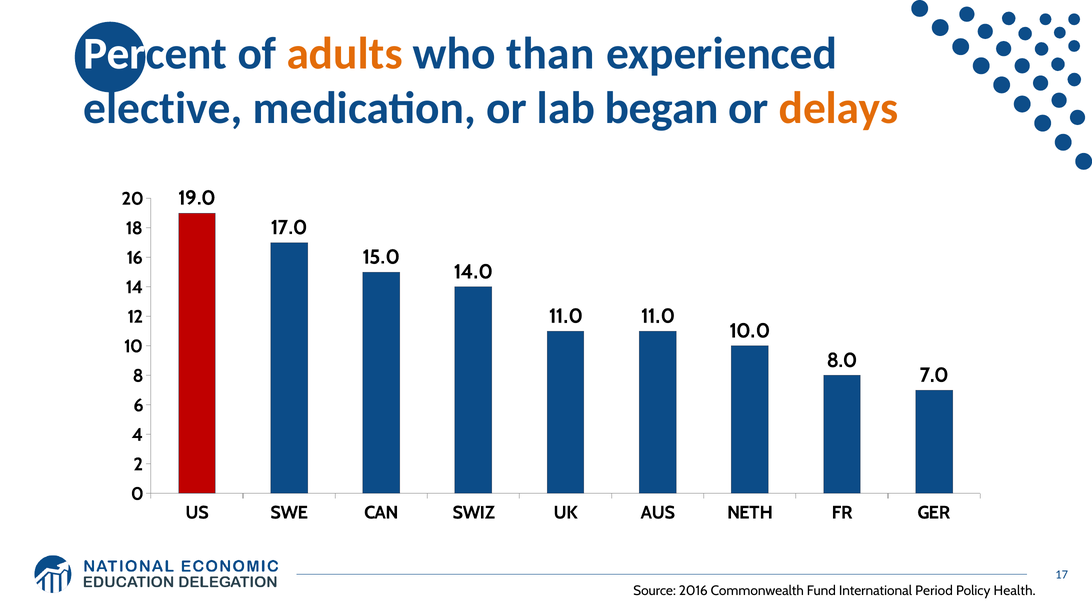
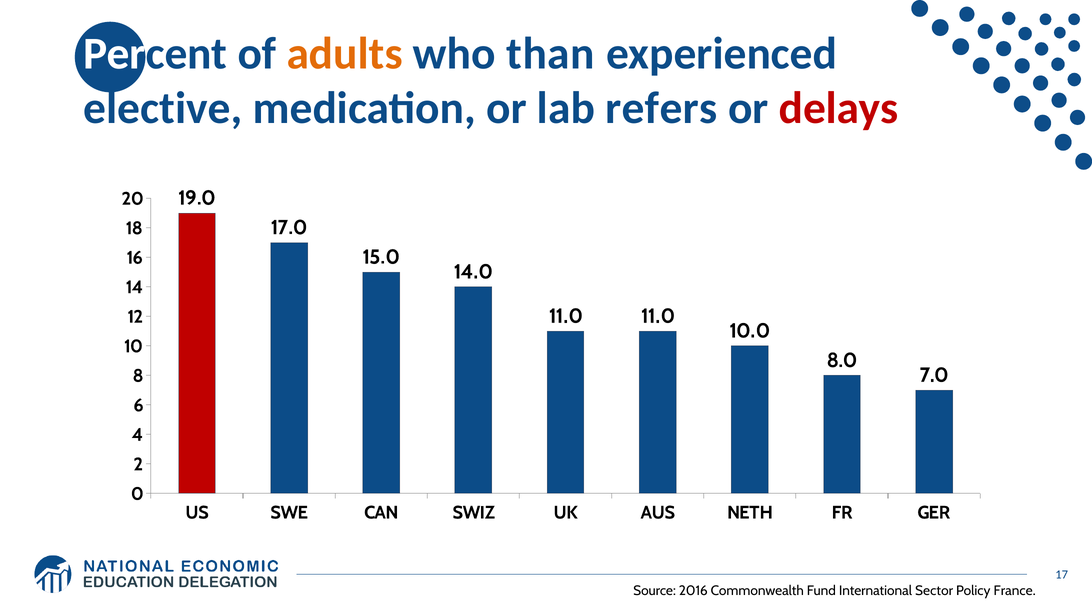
began: began -> refers
delays colour: orange -> red
Period: Period -> Sector
Health: Health -> France
